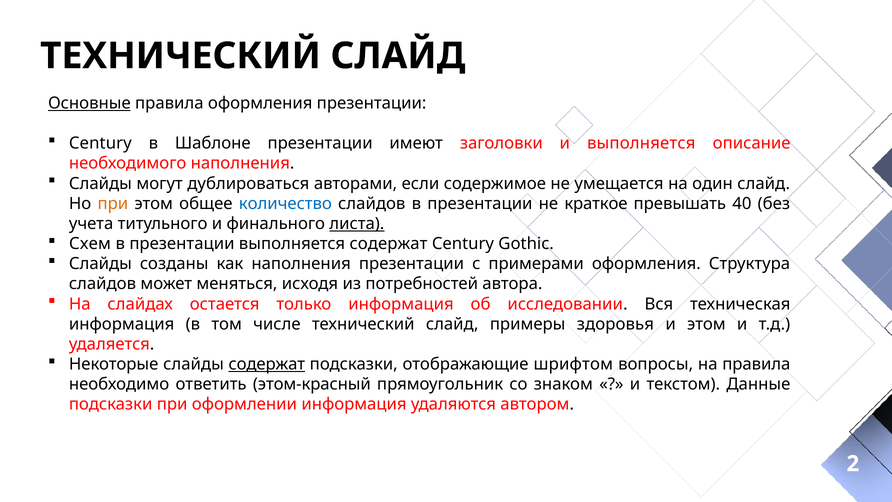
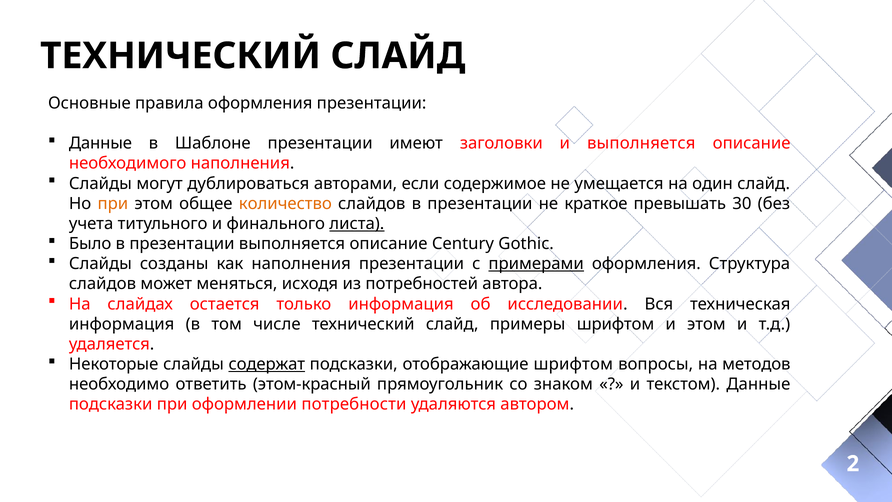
Основные underline: present -> none
Century at (100, 143): Century -> Данные
количество colour: blue -> orange
40: 40 -> 30
Схем: Схем -> Было
презентации выполняется содержат: содержат -> описание
примерами underline: none -> present
примеры здоровья: здоровья -> шрифтом
на правила: правила -> методов
оформлении информация: информация -> потребности
